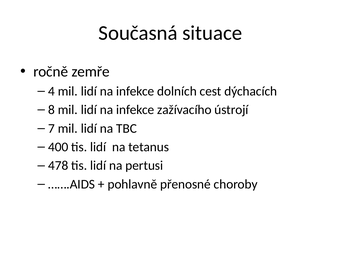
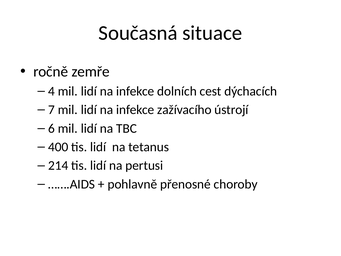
8: 8 -> 7
7: 7 -> 6
478: 478 -> 214
